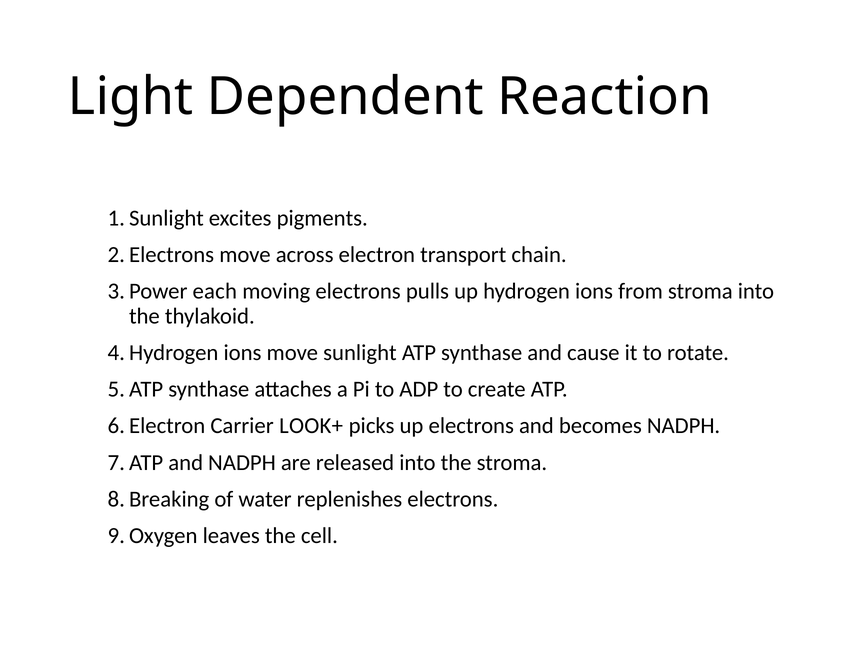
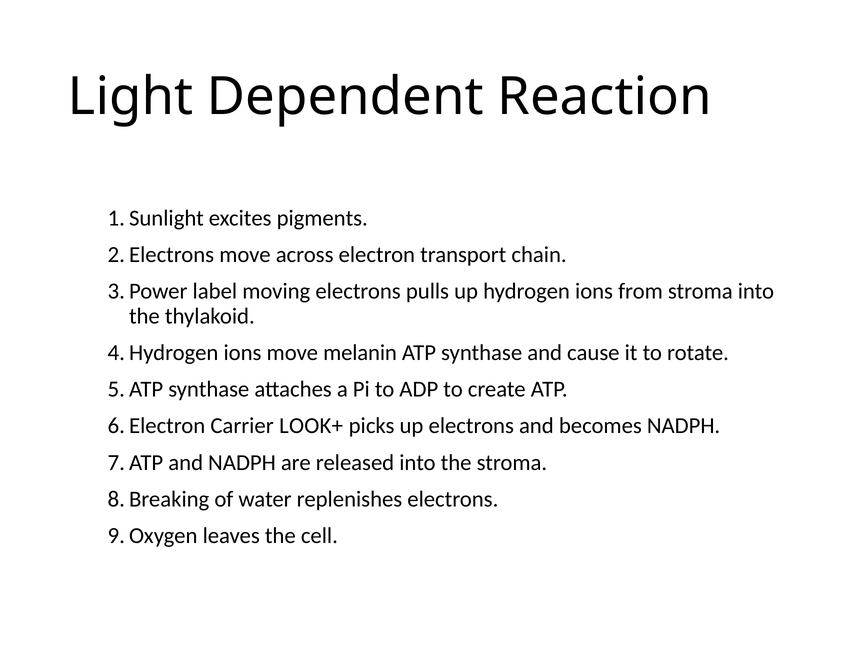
each: each -> label
sunlight: sunlight -> melanin
